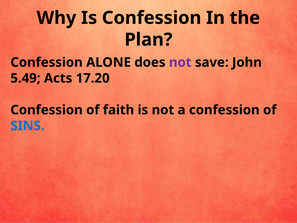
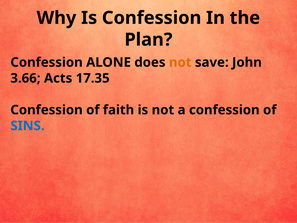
not at (180, 62) colour: purple -> orange
5.49: 5.49 -> 3.66
17.20: 17.20 -> 17.35
